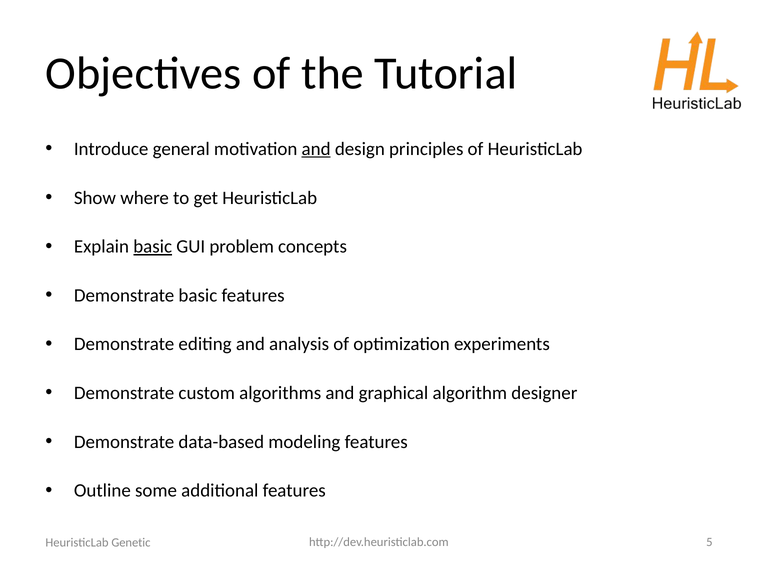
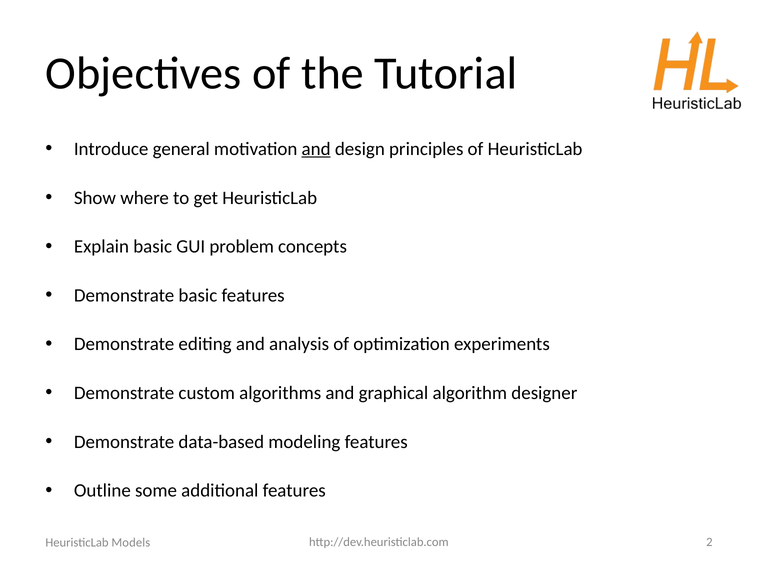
basic at (153, 247) underline: present -> none
5: 5 -> 2
Genetic: Genetic -> Models
